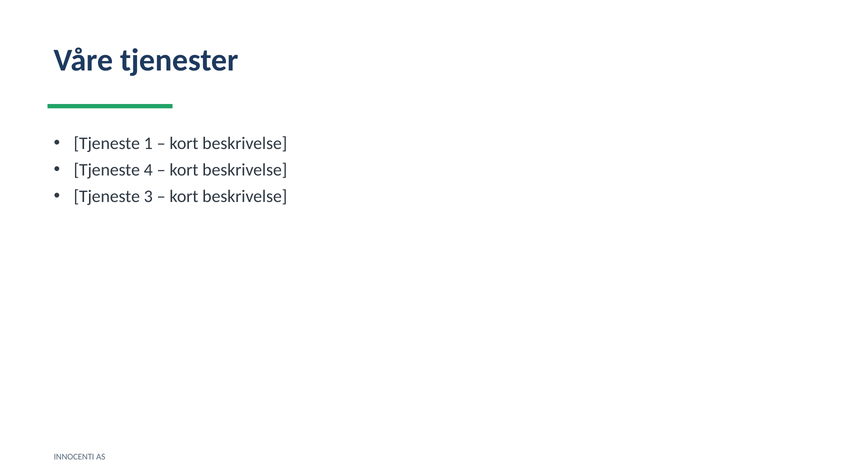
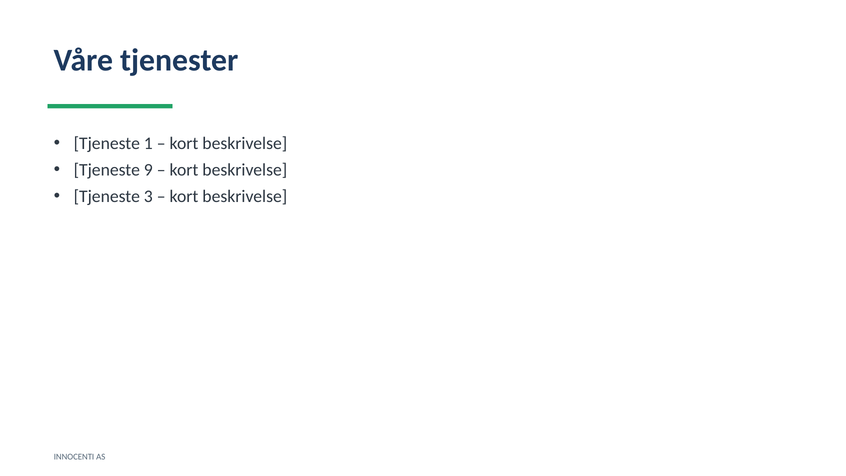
4: 4 -> 9
